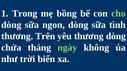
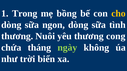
cho colour: light green -> yellow
Trên: Trên -> Nuôi
thương dòng: dòng -> cong
